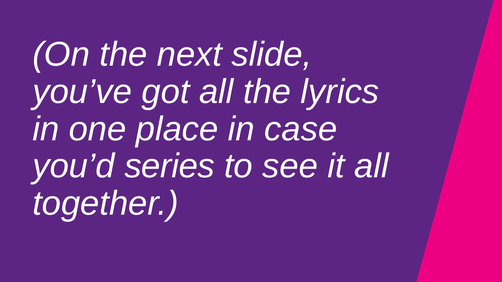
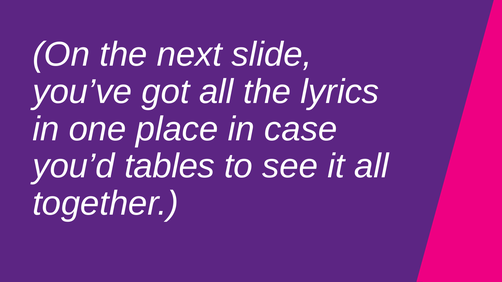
series: series -> tables
